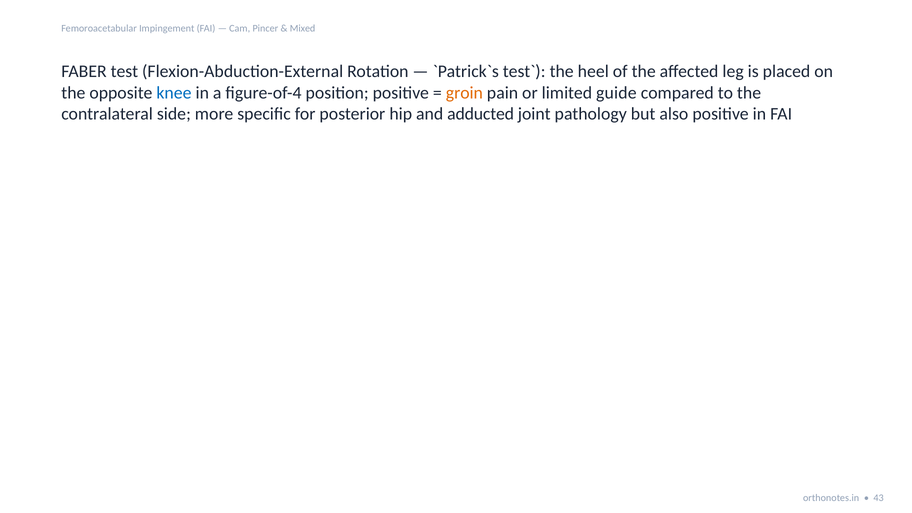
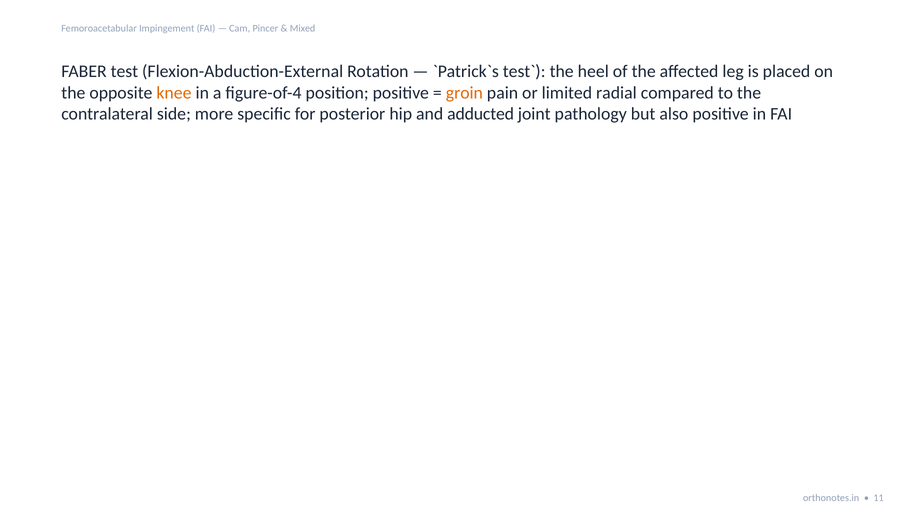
knee colour: blue -> orange
guide: guide -> radial
43: 43 -> 11
